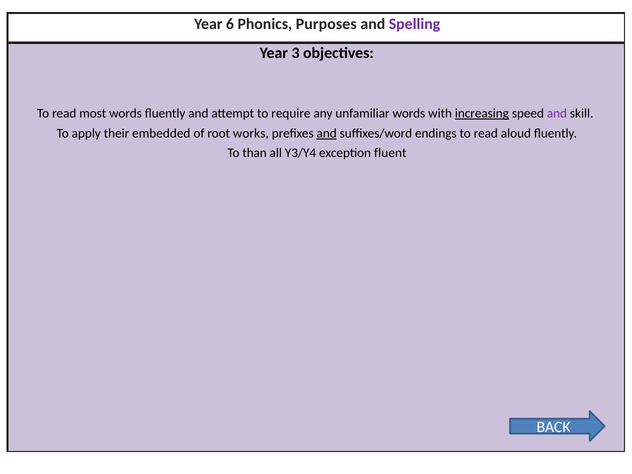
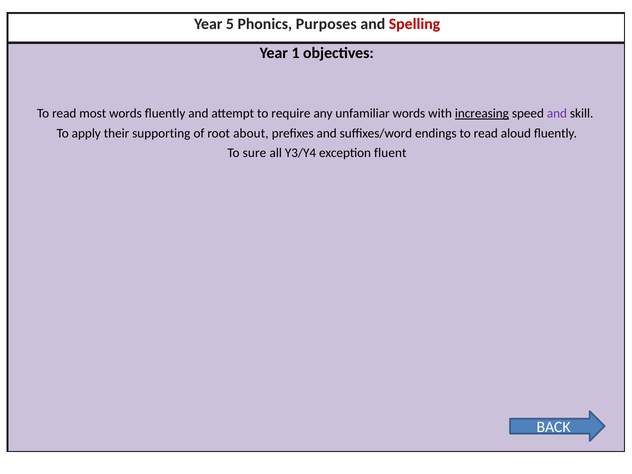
6: 6 -> 5
Spelling colour: purple -> red
3: 3 -> 1
embedded: embedded -> supporting
works: works -> about
and at (327, 133) underline: present -> none
than: than -> sure
